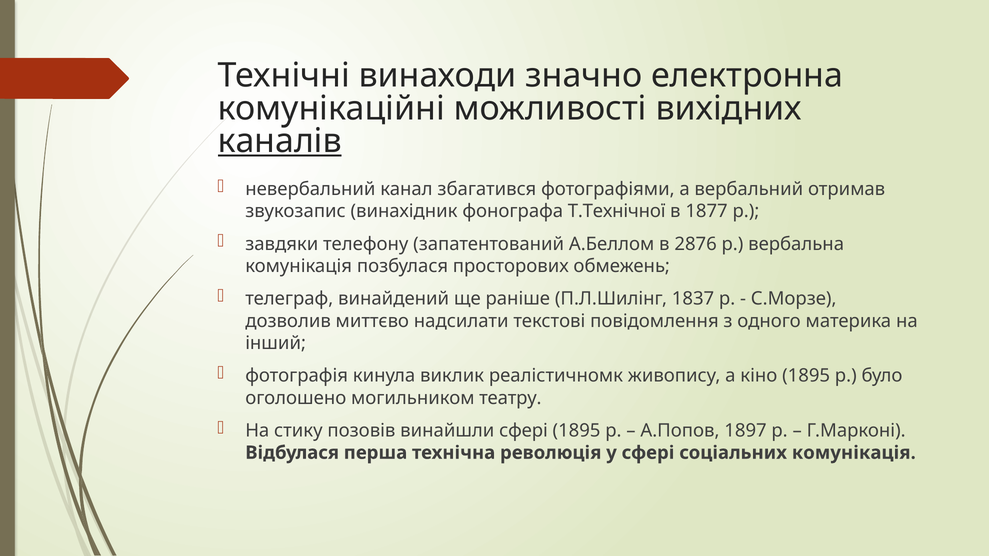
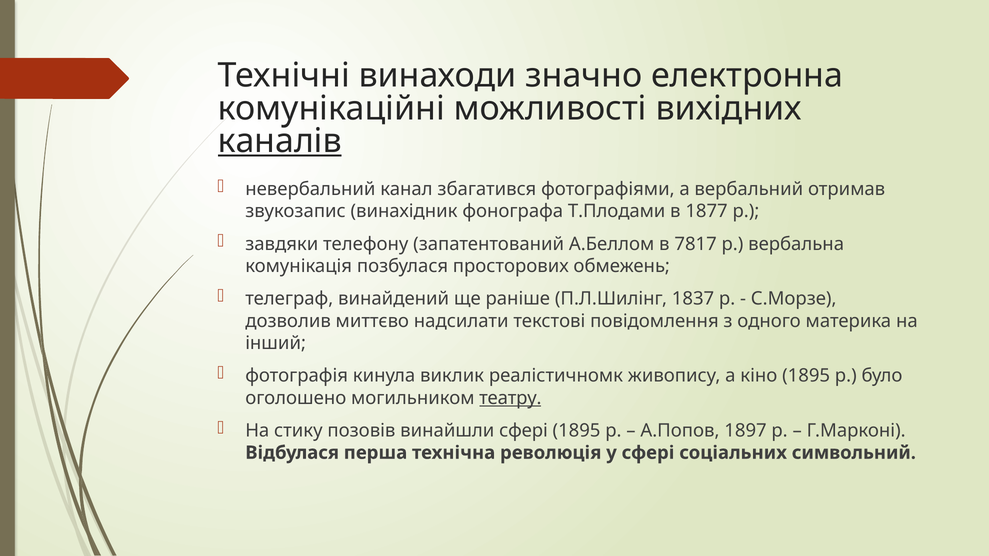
Т.Технічної: Т.Технічної -> Т.Плодами
2876: 2876 -> 7817
театру underline: none -> present
соціальних комунікація: комунікація -> символьний
